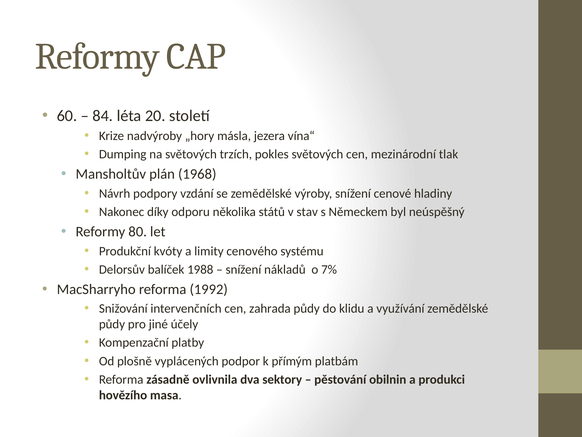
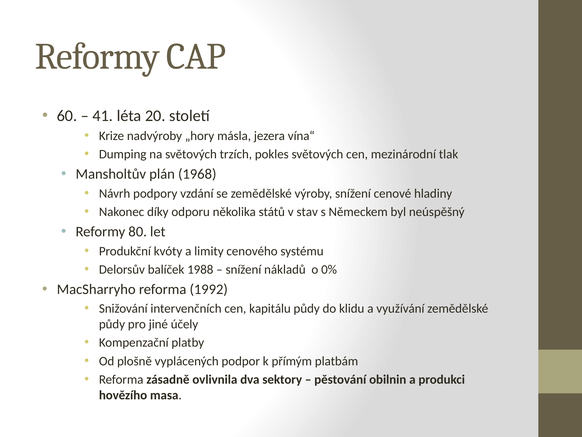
84: 84 -> 41
7%: 7% -> 0%
zahrada: zahrada -> kapitálu
